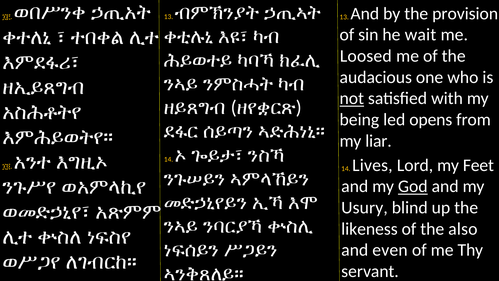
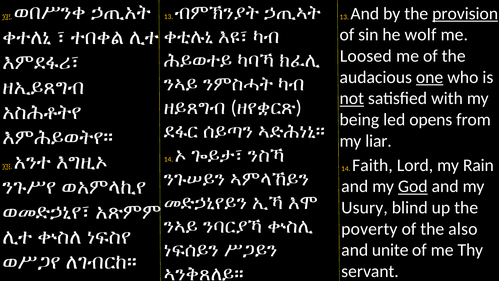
provision underline: none -> present
wait: wait -> wolf
one underline: none -> present
Lives: Lives -> Faith
Feet: Feet -> Rain
likeness: likeness -> poverty
even: even -> unite
